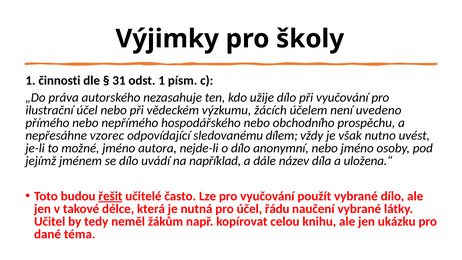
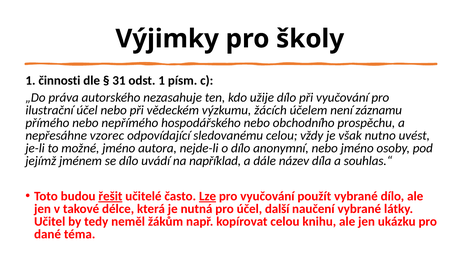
uvedeno: uvedeno -> záznamu
sledovanému dílem: dílem -> celou
uložena.“: uložena.“ -> souhlas.“
Lze underline: none -> present
řádu: řádu -> další
